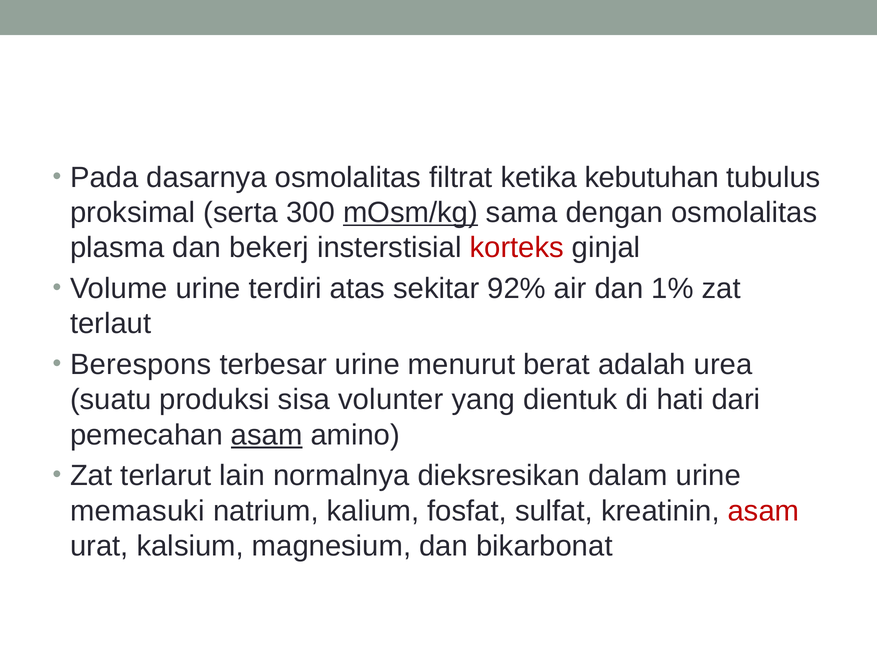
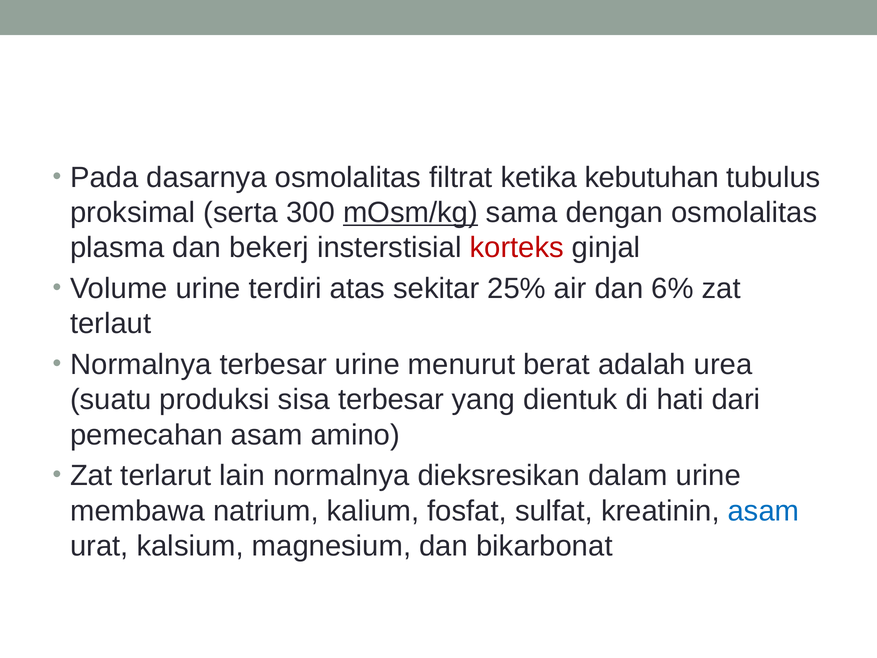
92%: 92% -> 25%
1%: 1% -> 6%
Berespons at (141, 365): Berespons -> Normalnya
sisa volunter: volunter -> terbesar
asam at (267, 435) underline: present -> none
memasuki: memasuki -> membawa
asam at (763, 511) colour: red -> blue
